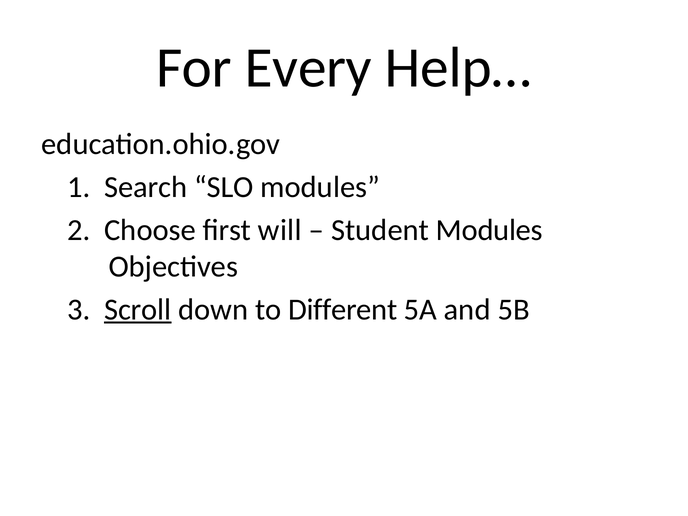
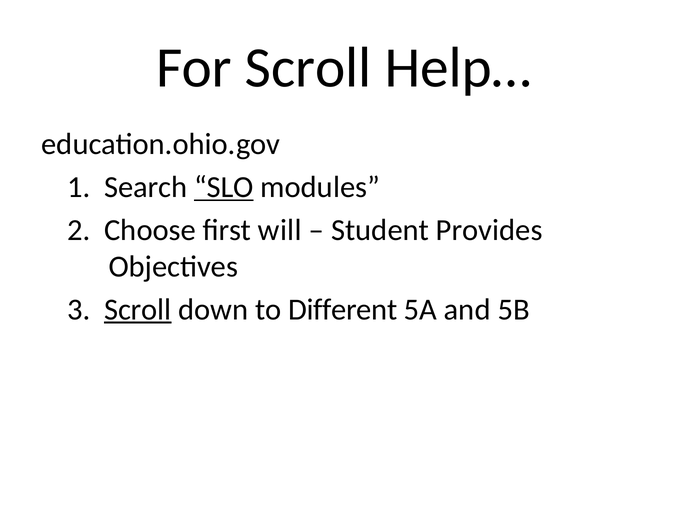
For Every: Every -> Scroll
SLO underline: none -> present
Student Modules: Modules -> Provides
